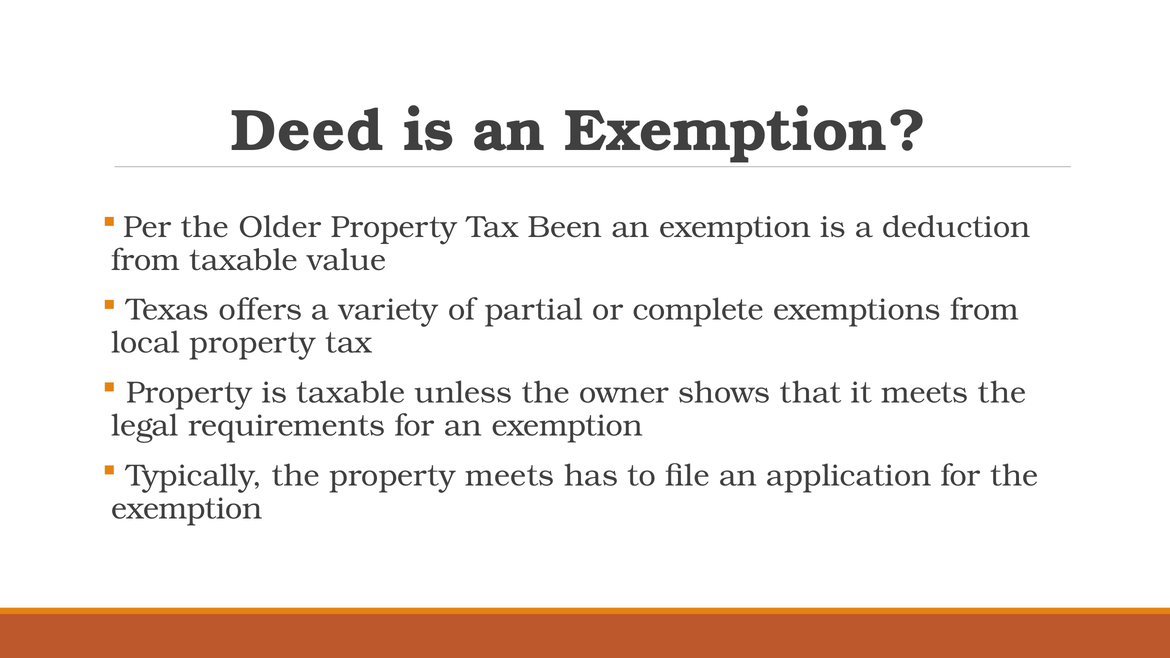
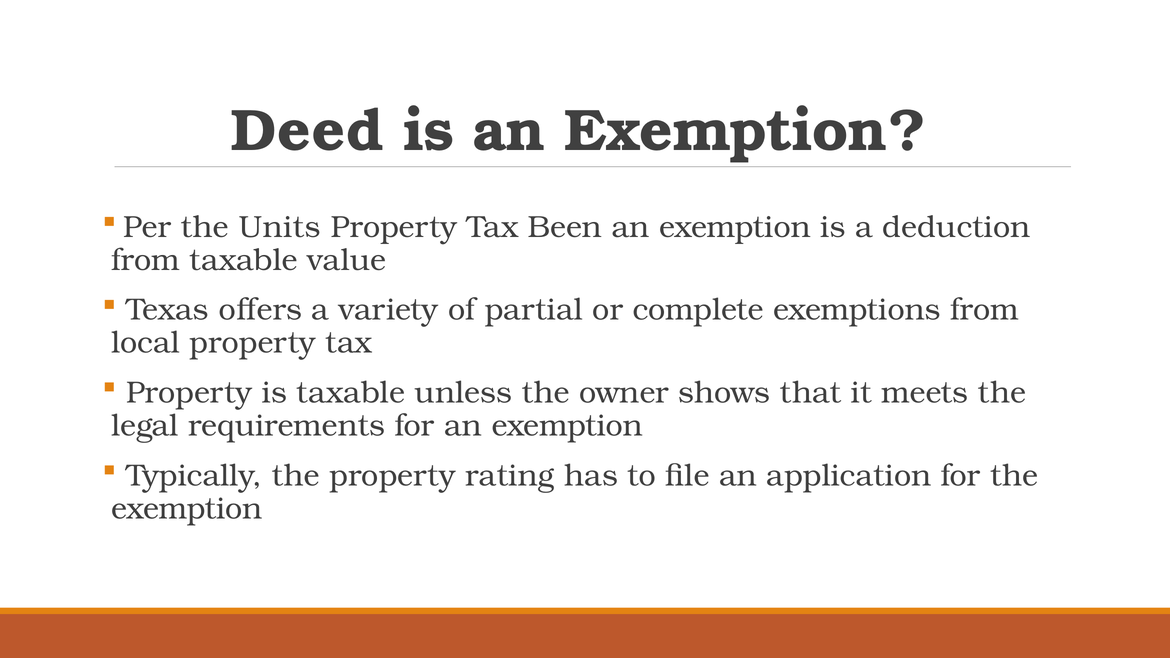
Older: Older -> Units
property meets: meets -> rating
